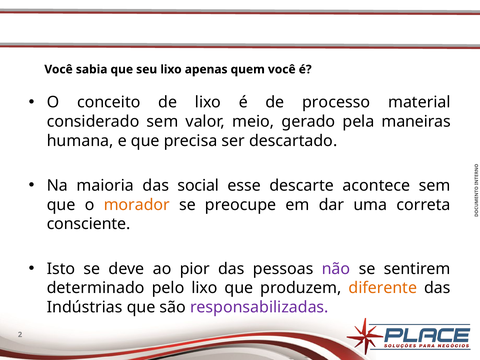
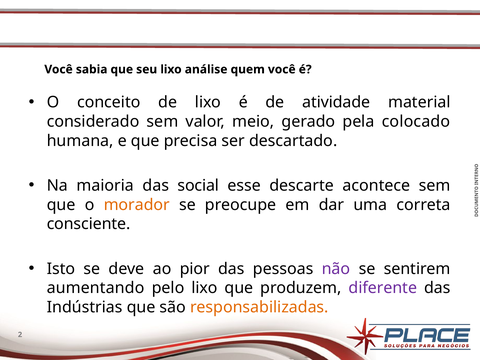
apenas: apenas -> análise
processo: processo -> atividade
maneiras: maneiras -> colocado
determinado: determinado -> aumentando
diferente colour: orange -> purple
responsabilizadas colour: purple -> orange
